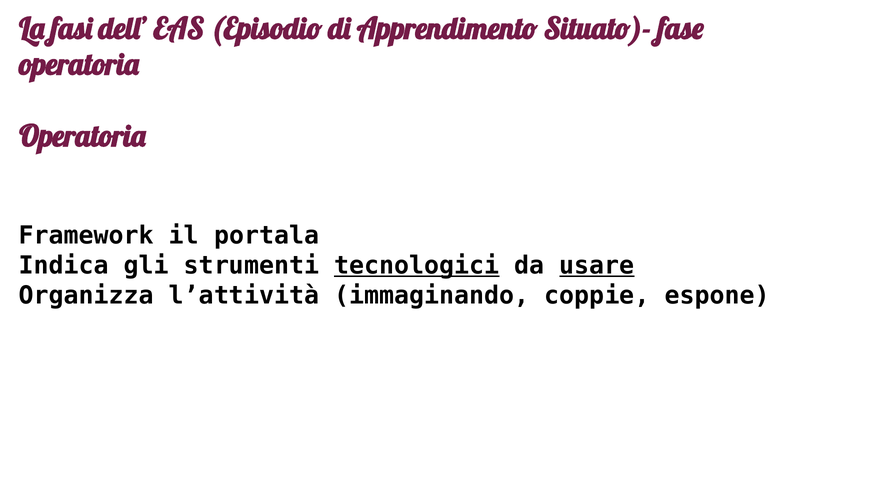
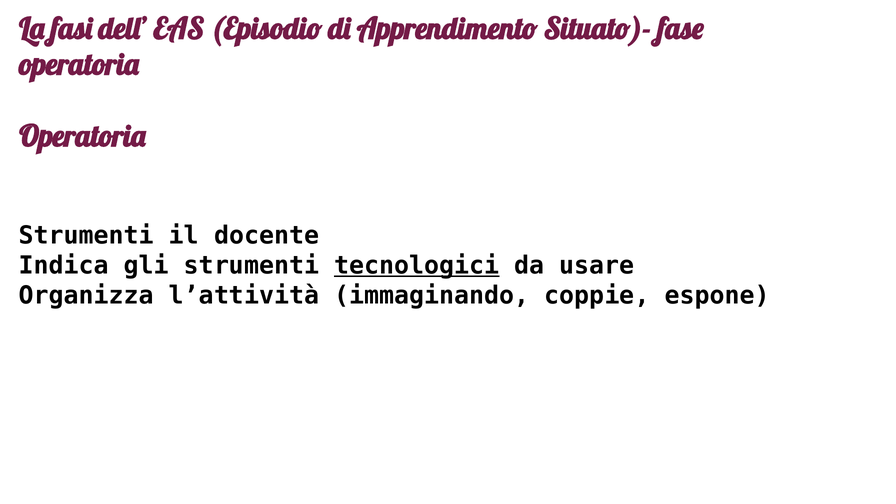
Framework at (86, 236): Framework -> Strumenti
portala: portala -> docente
usare underline: present -> none
